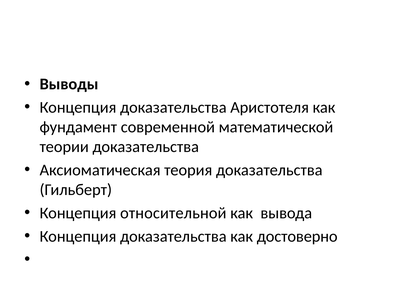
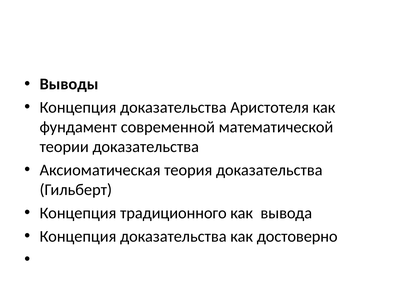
относительной: относительной -> традиционного
